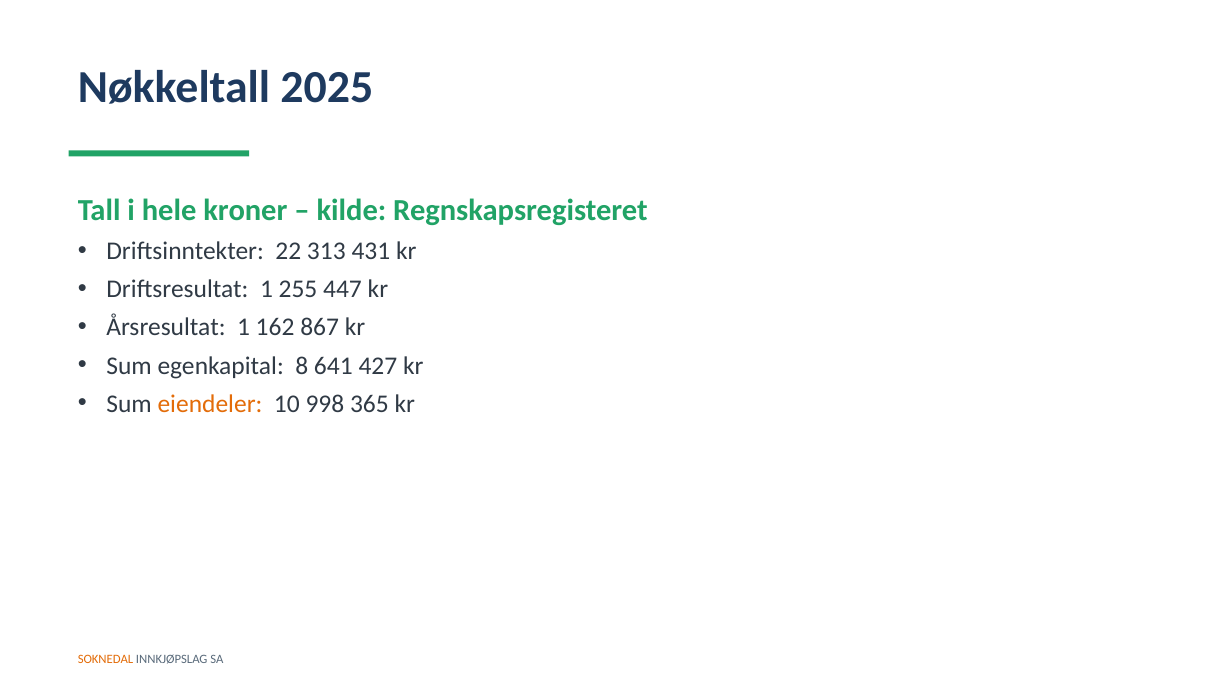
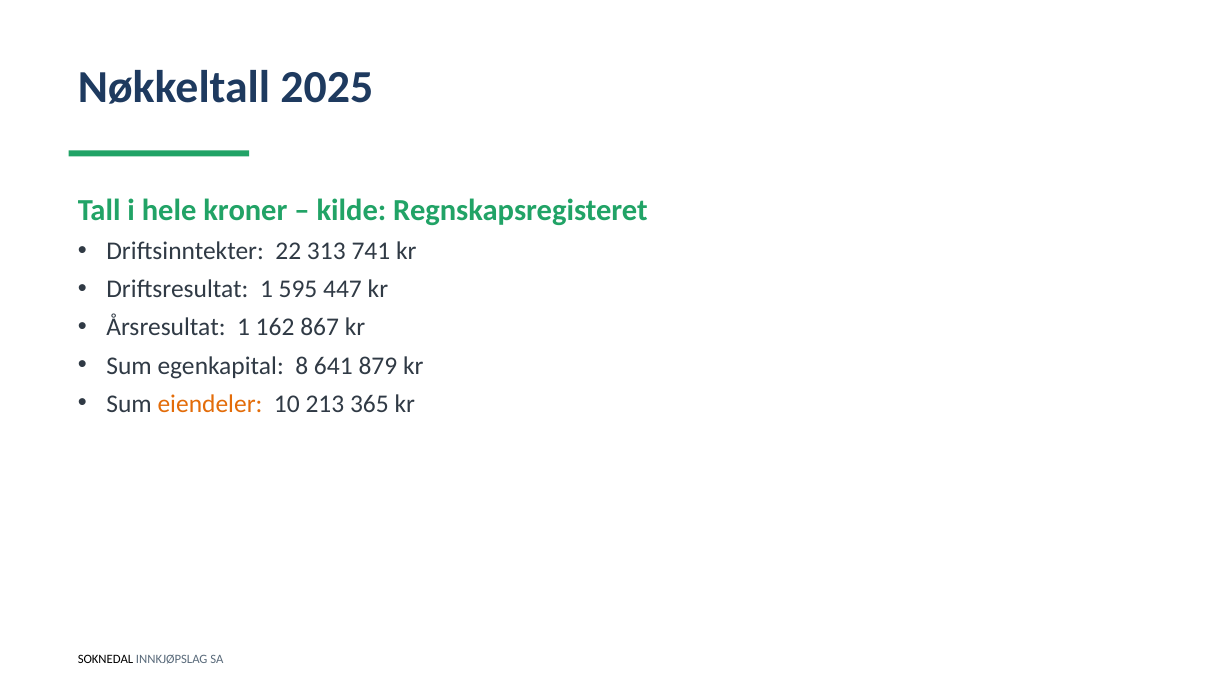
431: 431 -> 741
255: 255 -> 595
427: 427 -> 879
998: 998 -> 213
SOKNEDAL colour: orange -> black
